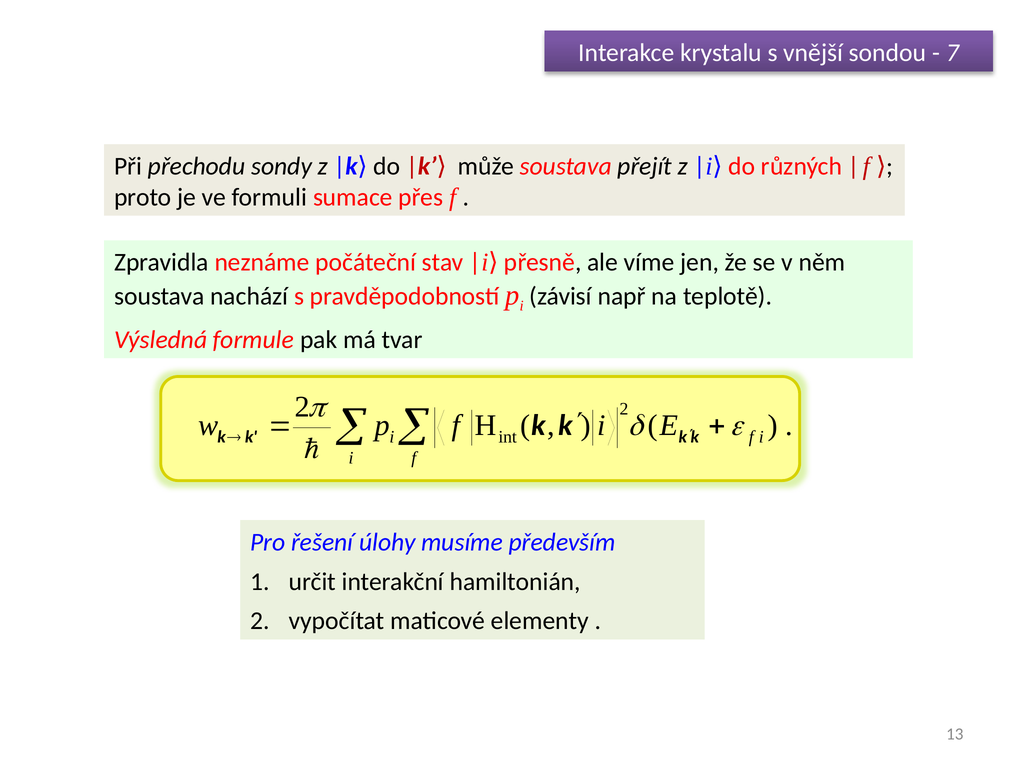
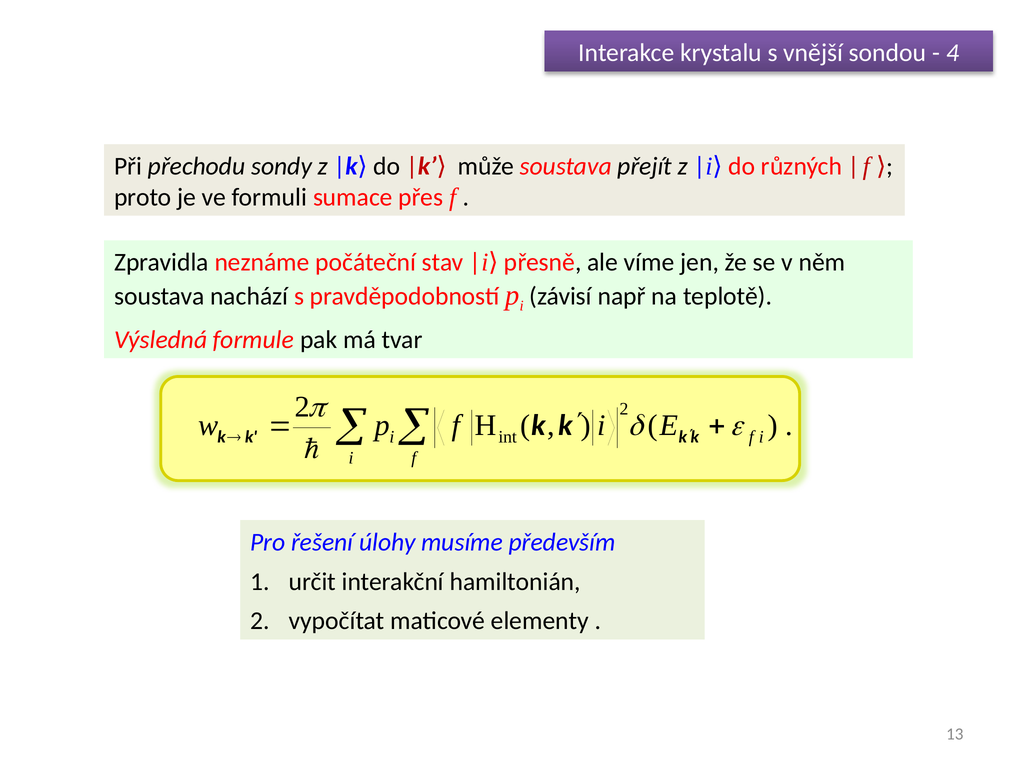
7: 7 -> 4
